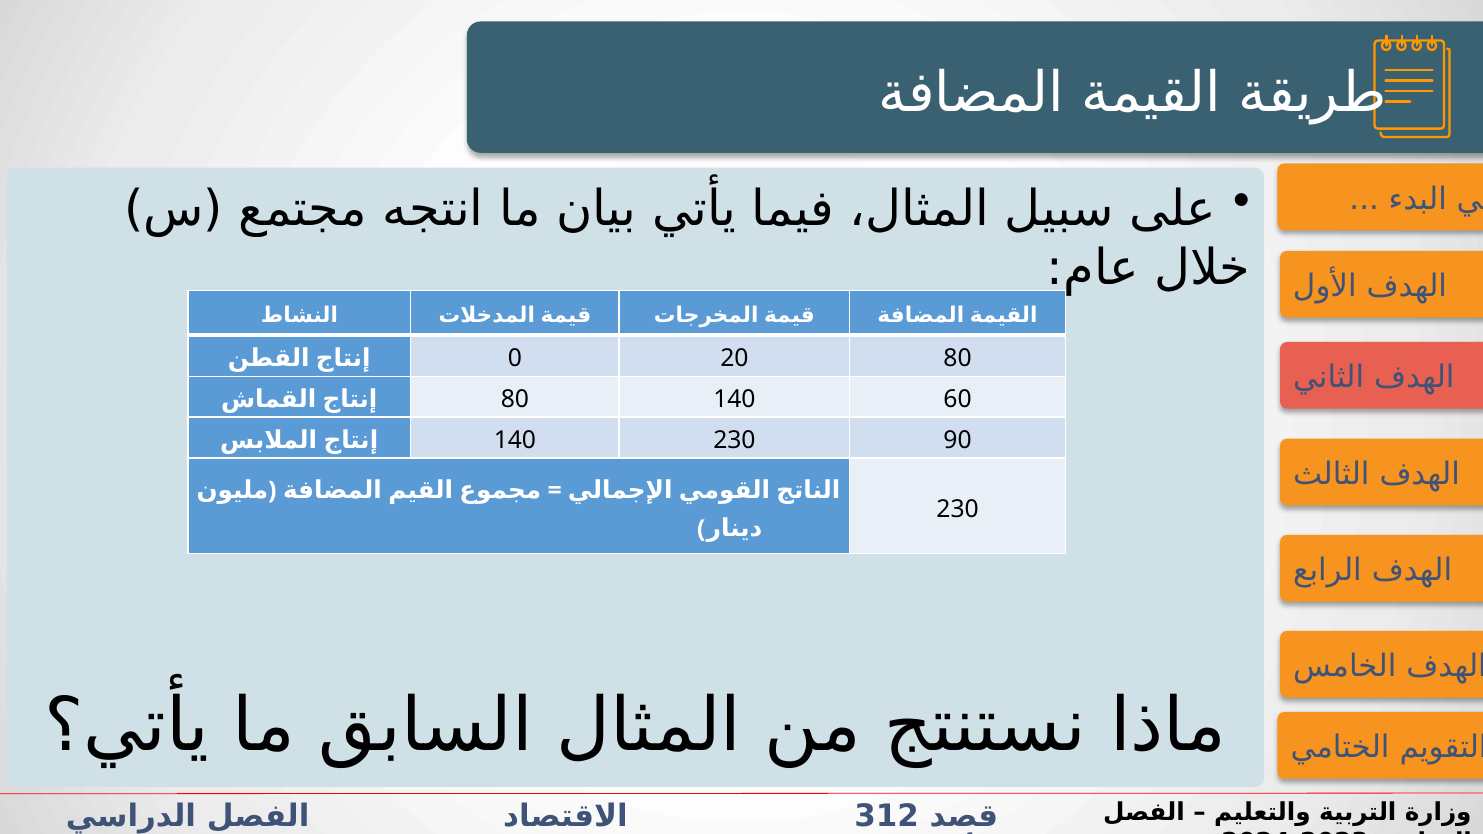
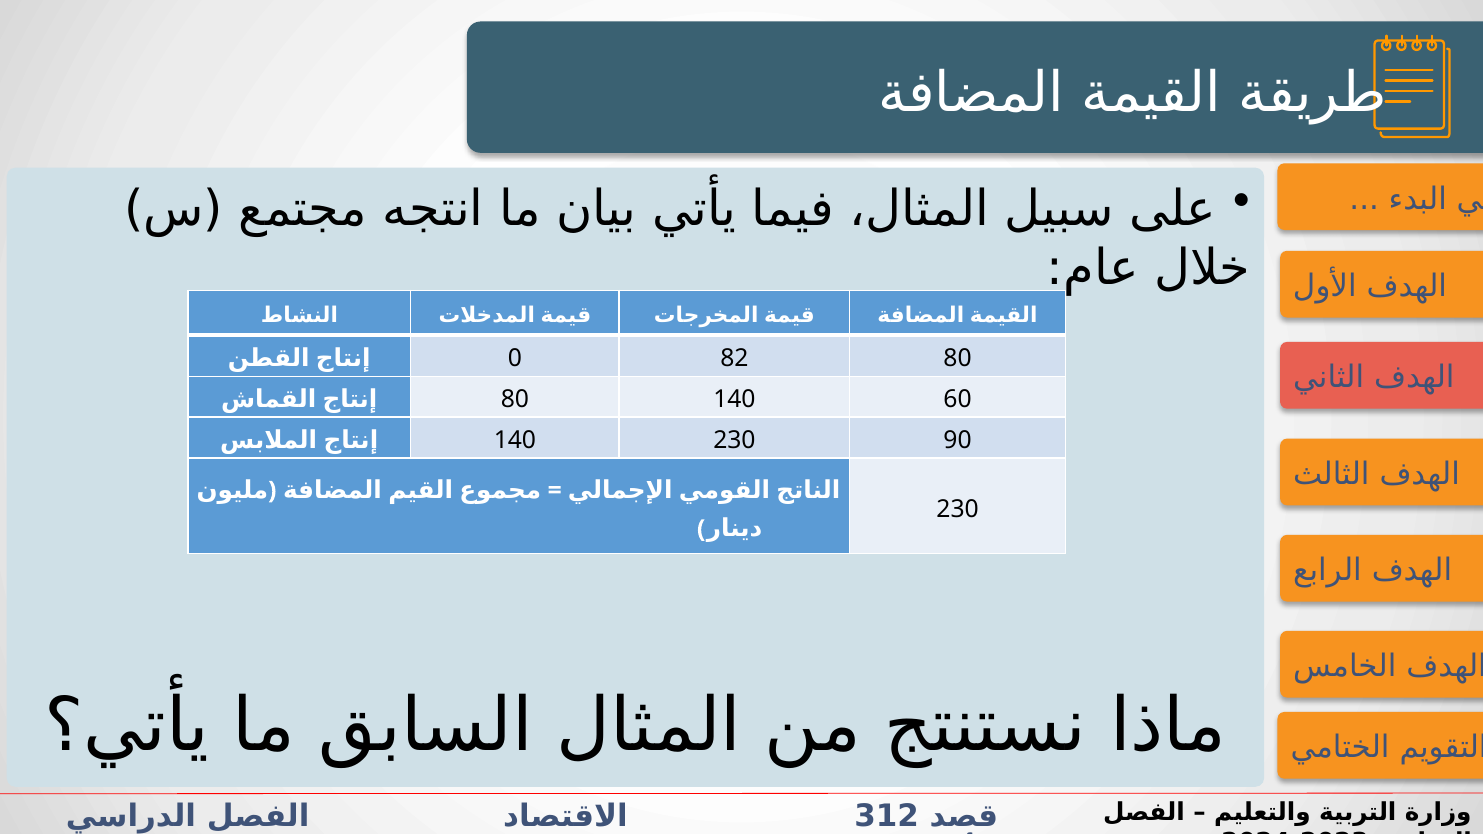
20: 20 -> 82
